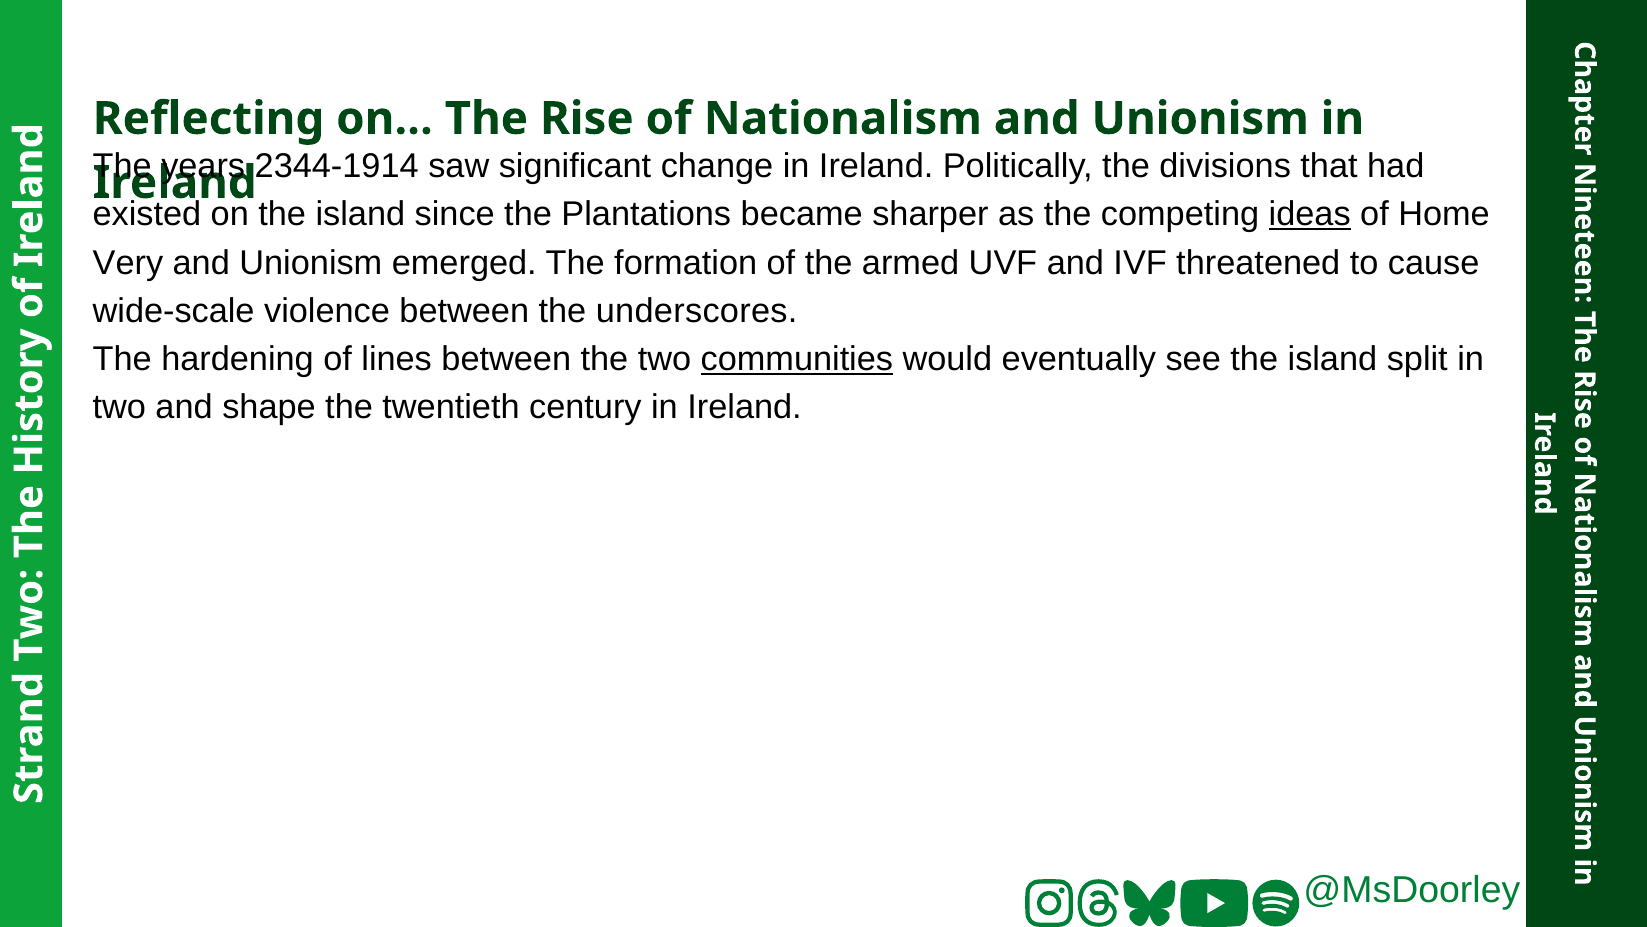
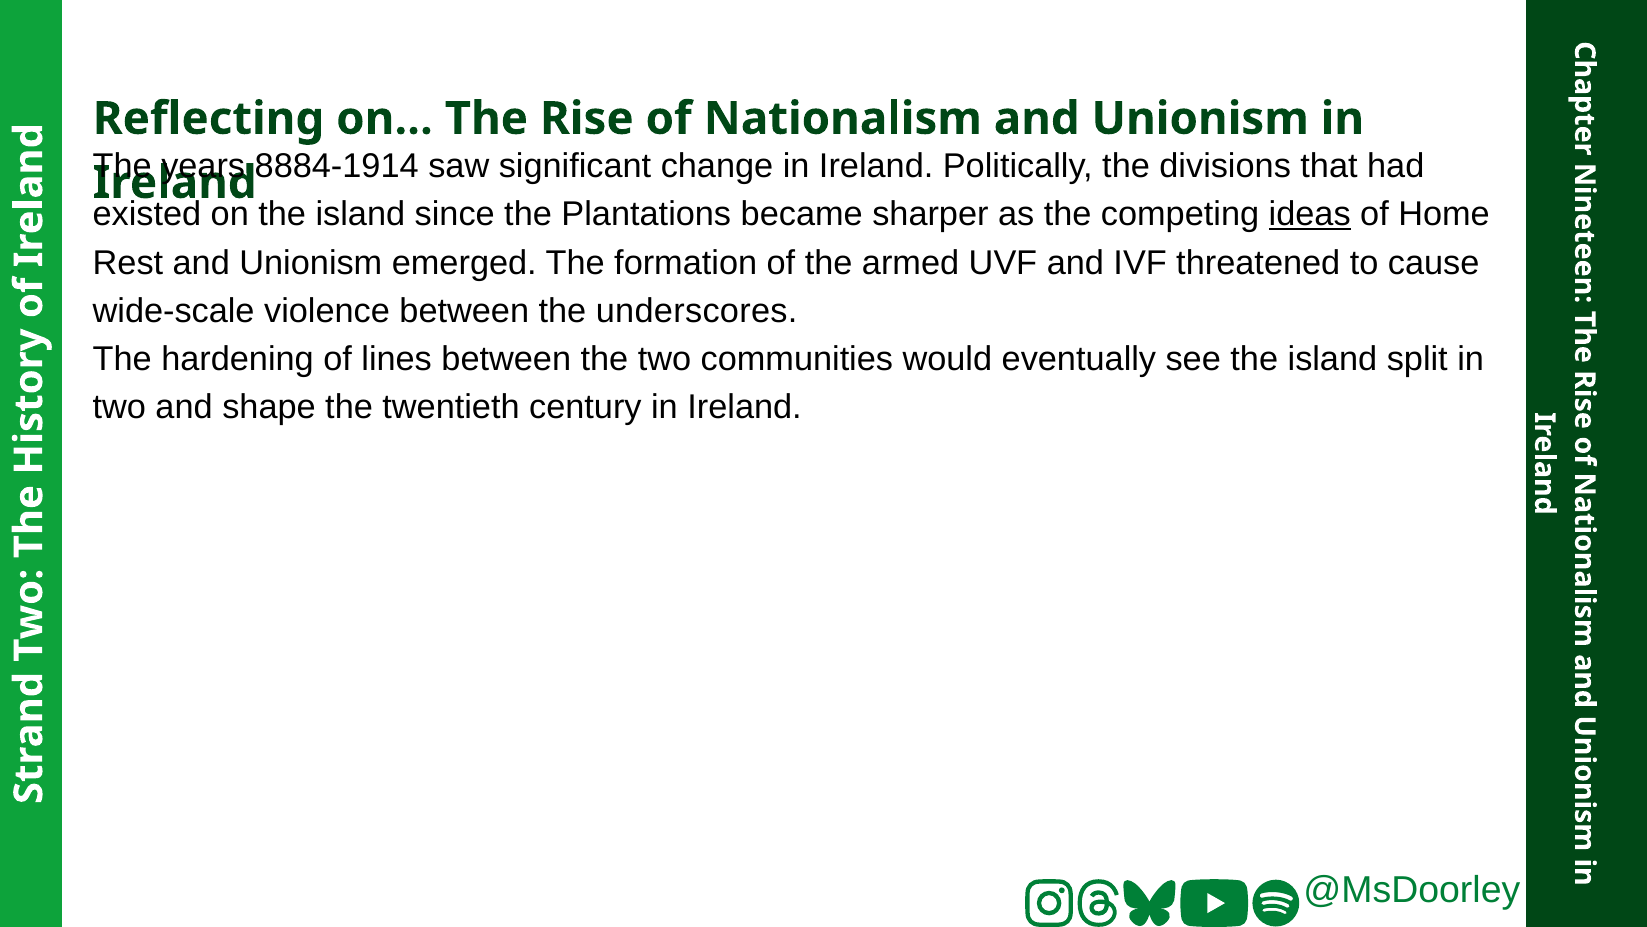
2344-1914: 2344-1914 -> 8884-1914
Very: Very -> Rest
communities underline: present -> none
